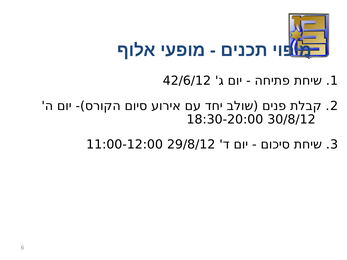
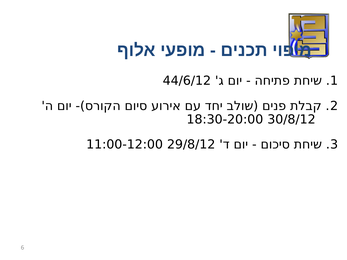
42/6/12: 42/6/12 -> 44/6/12
